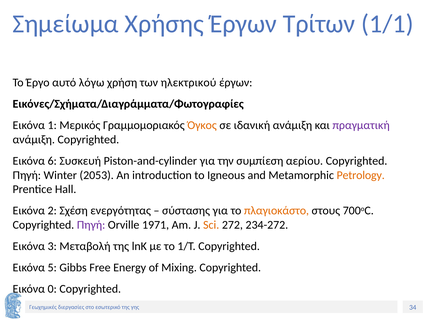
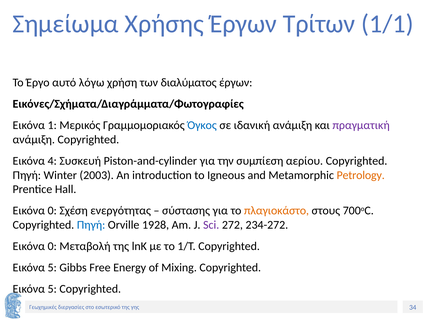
ηλεκτρικού: ηλεκτρικού -> διαλύματος
Όγκος colour: orange -> blue
6: 6 -> 4
2053: 2053 -> 2003
2 at (52, 210): 2 -> 0
Πηγή at (91, 225) colour: purple -> blue
1971: 1971 -> 1928
Sci colour: orange -> purple
3 at (52, 246): 3 -> 0
0 at (52, 289): 0 -> 5
